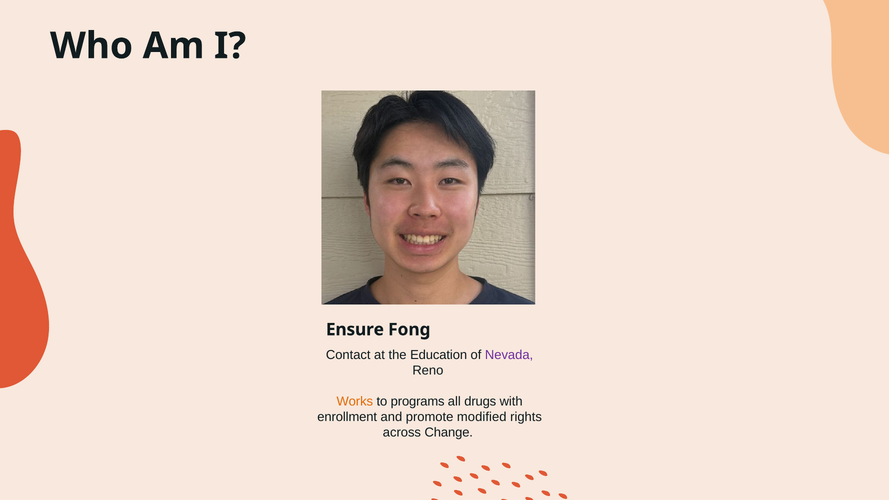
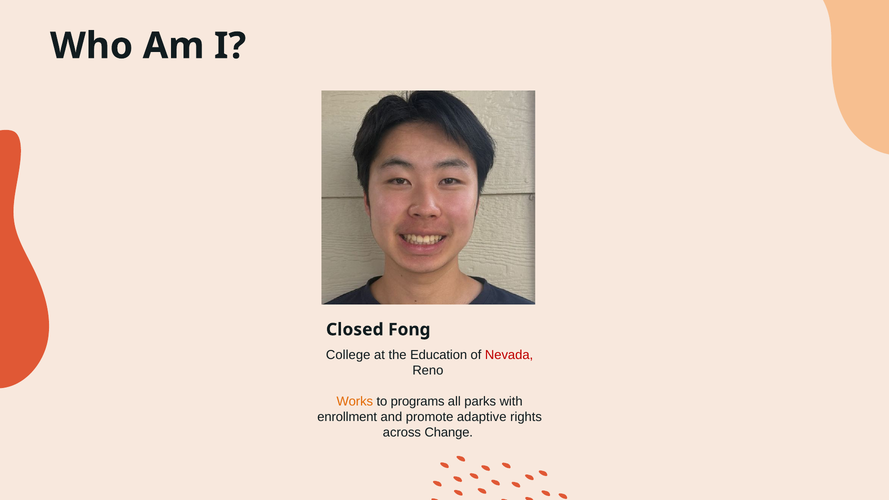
Ensure: Ensure -> Closed
Contact: Contact -> College
Nevada colour: purple -> red
drugs: drugs -> parks
modified: modified -> adaptive
